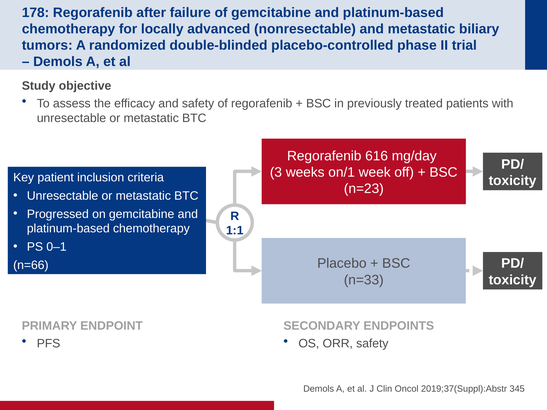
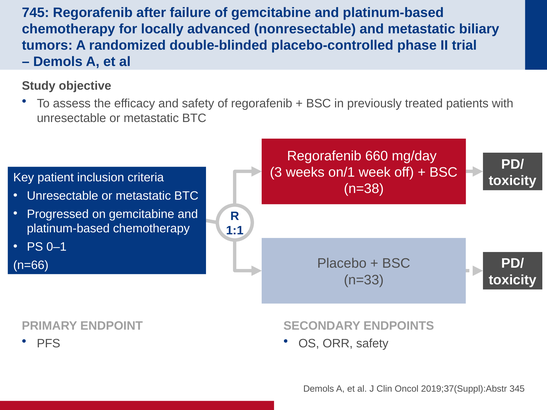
178: 178 -> 745
616: 616 -> 660
n=23: n=23 -> n=38
